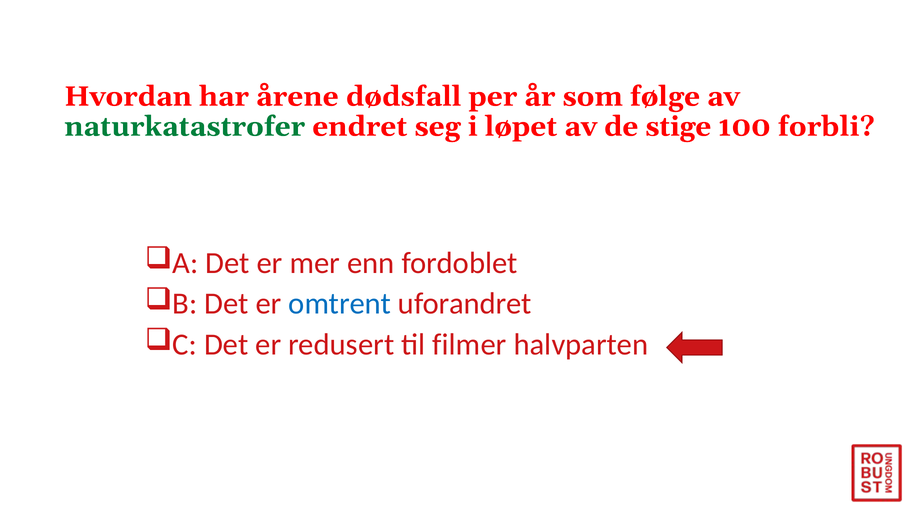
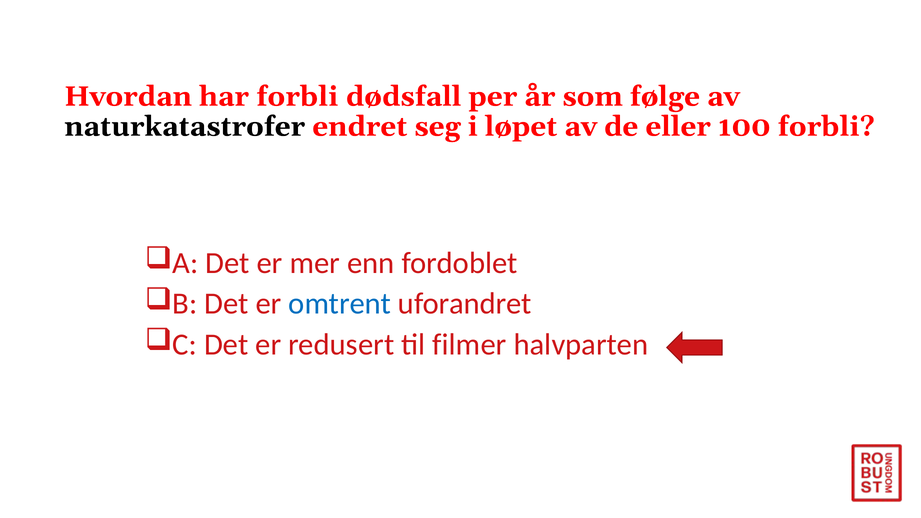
har årene: årene -> forbli
naturkatastrofer colour: green -> black
stige: stige -> eller
